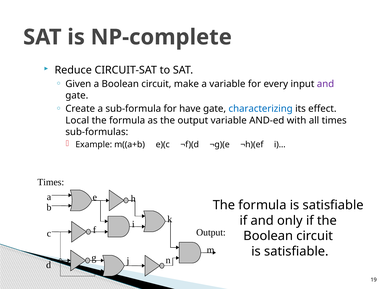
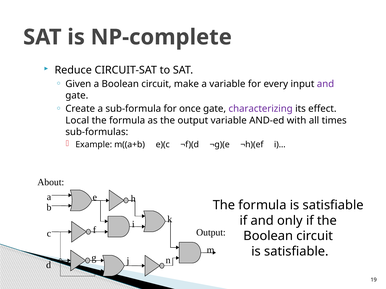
have: have -> once
characterizing colour: blue -> purple
Times at (51, 182): Times -> About
